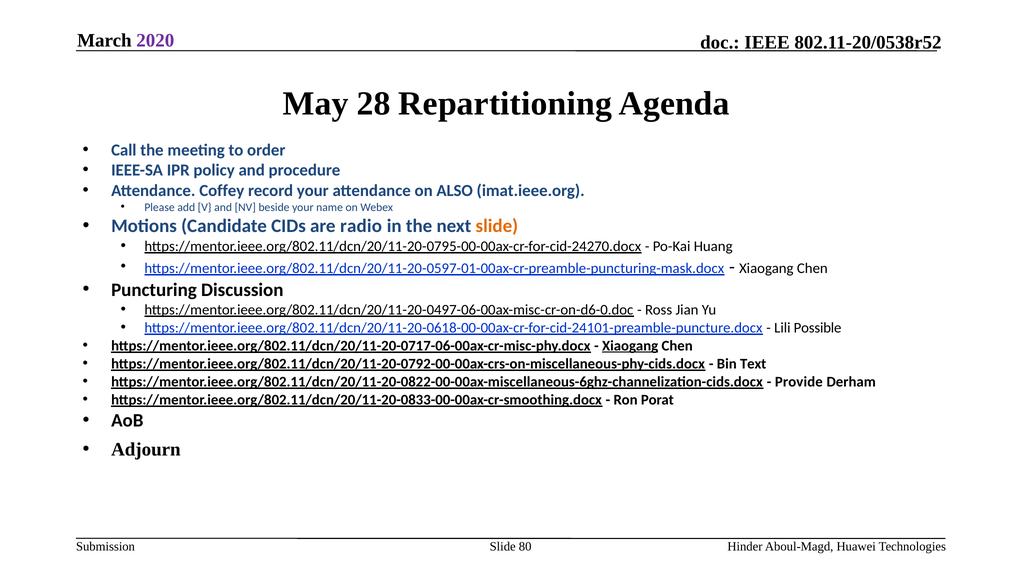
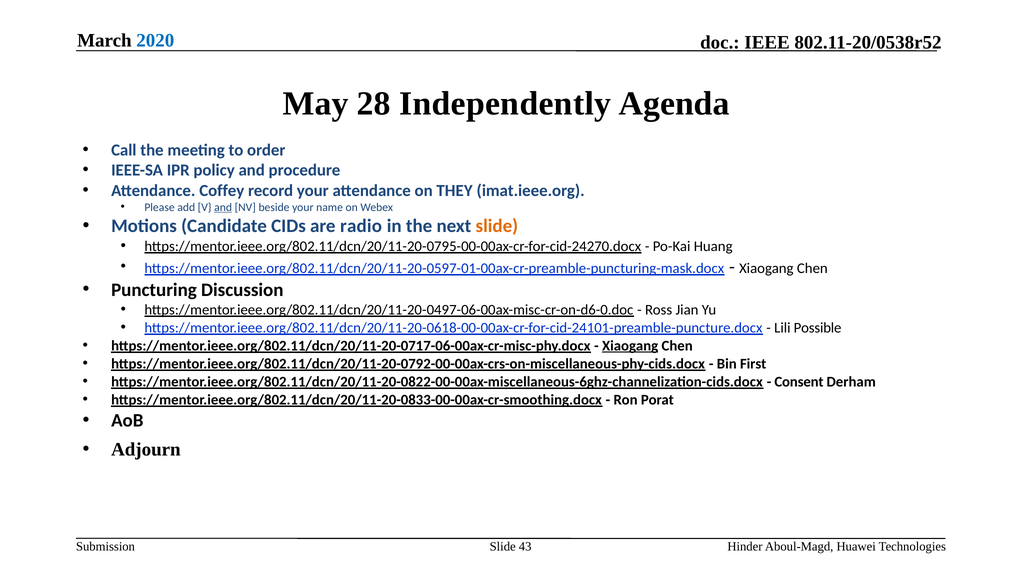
2020 colour: purple -> blue
Repartitioning: Repartitioning -> Independently
ALSO: ALSO -> THEY
and at (223, 207) underline: none -> present
Text: Text -> First
Provide: Provide -> Consent
80: 80 -> 43
